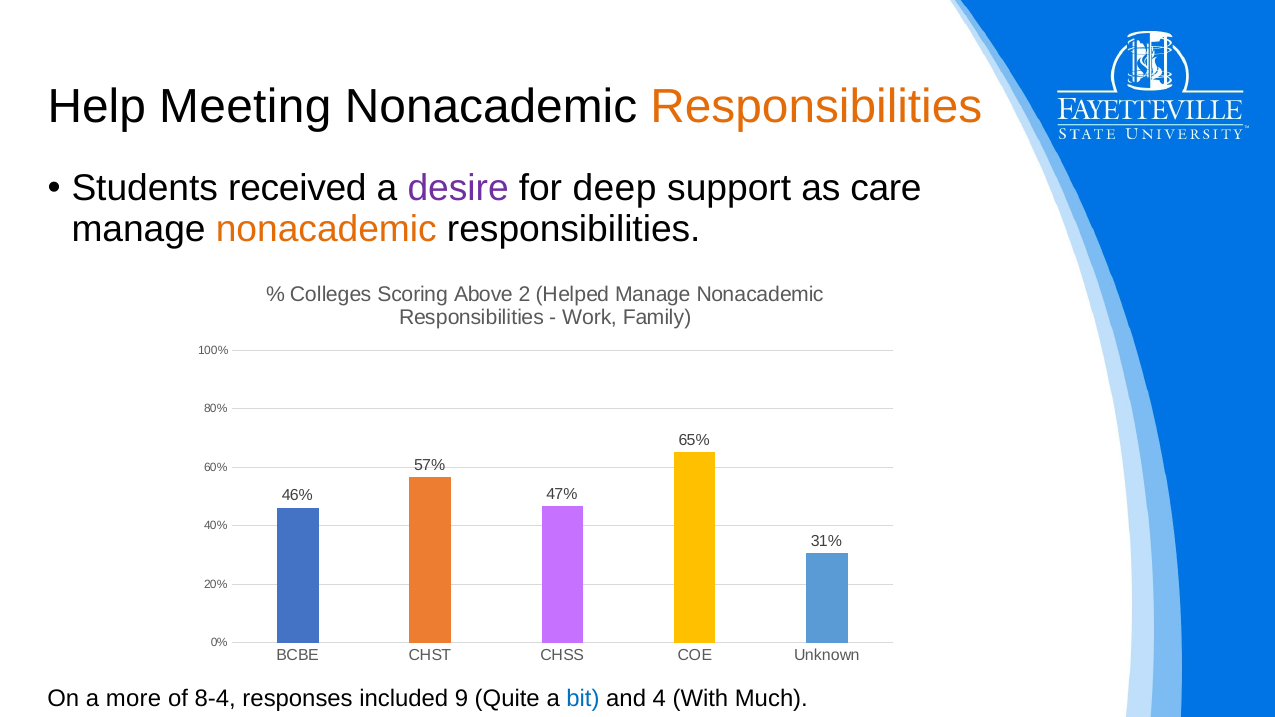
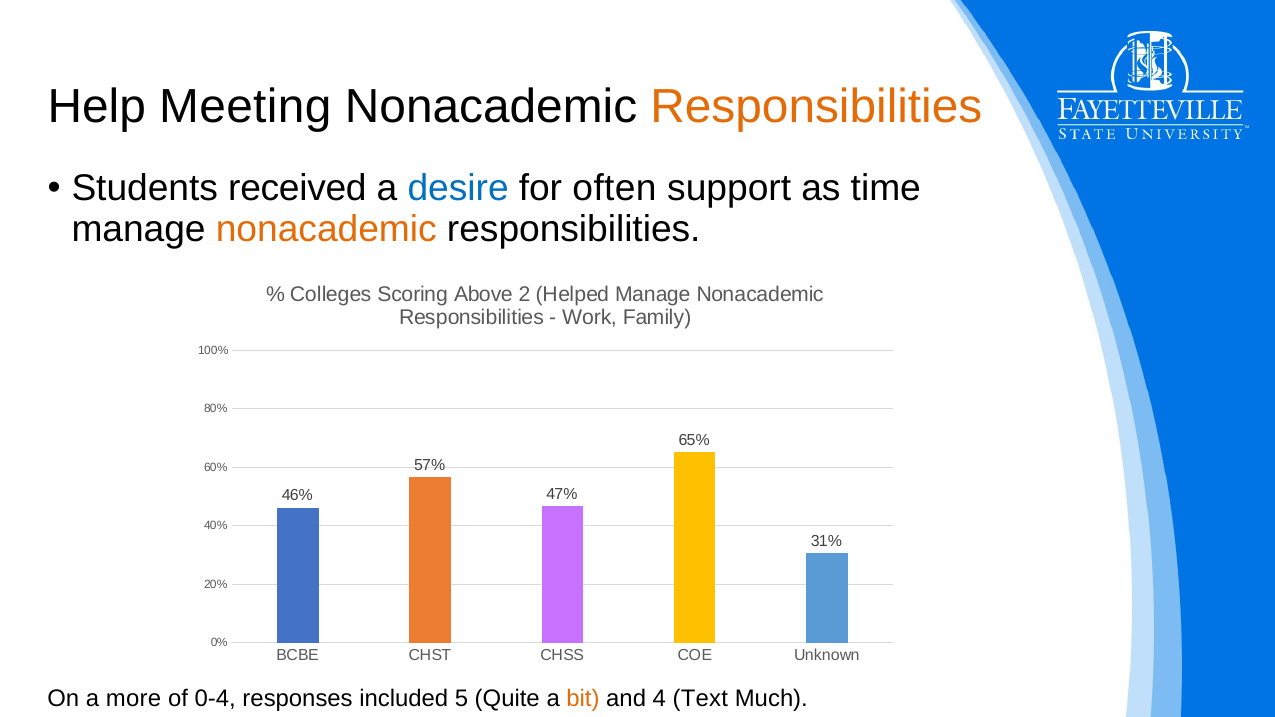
desire colour: purple -> blue
deep: deep -> often
care: care -> time
8-4: 8-4 -> 0-4
9: 9 -> 5
bit colour: blue -> orange
With: With -> Text
